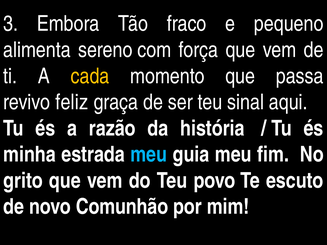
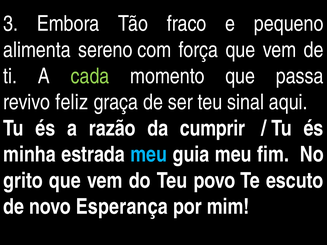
cada colour: yellow -> light green
história: história -> cumprir
Comunhão: Comunhão -> Esperança
